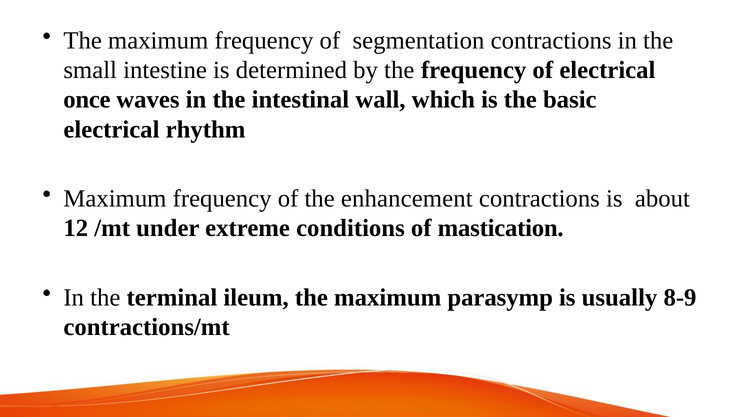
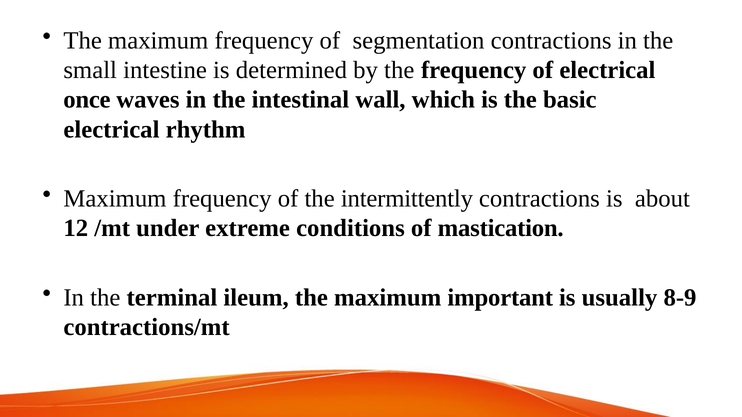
enhancement: enhancement -> intermittently
parasymp: parasymp -> important
